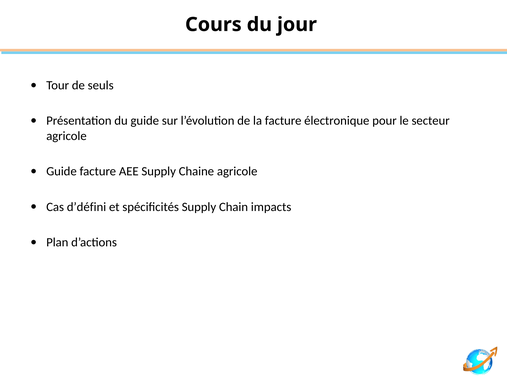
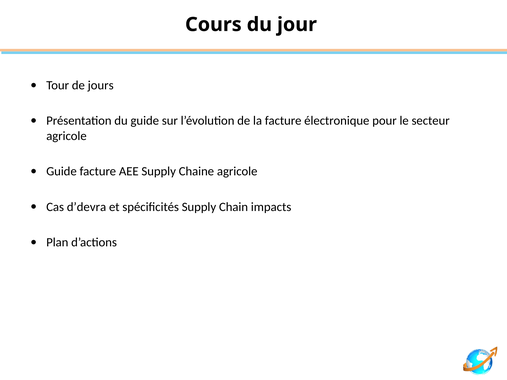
seuls: seuls -> jours
d’défini: d’défini -> d’devra
